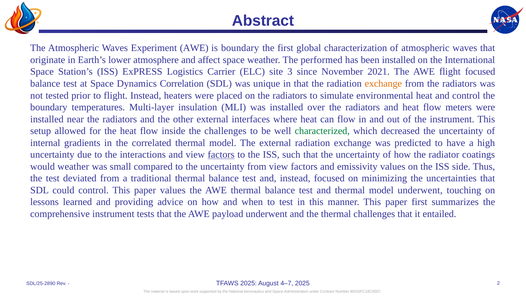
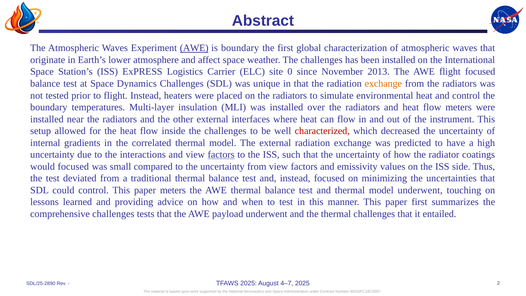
AWE at (194, 48) underline: none -> present
weather The performed: performed -> challenges
3: 3 -> 0
2021: 2021 -> 2013
Dynamics Correlation: Correlation -> Challenges
characterized colour: green -> red
would weather: weather -> focused
paper values: values -> meters
comprehensive instrument: instrument -> challenges
